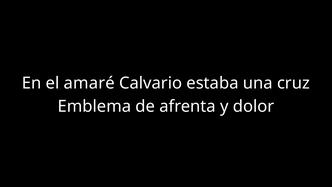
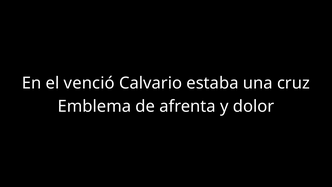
amaré: amaré -> venció
